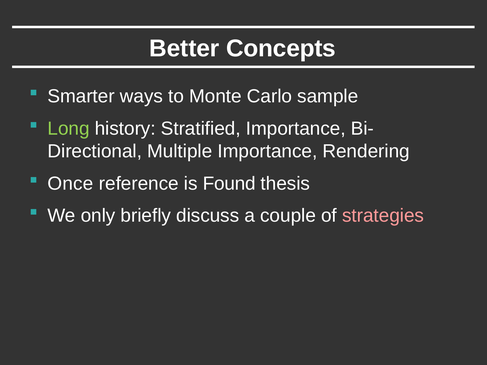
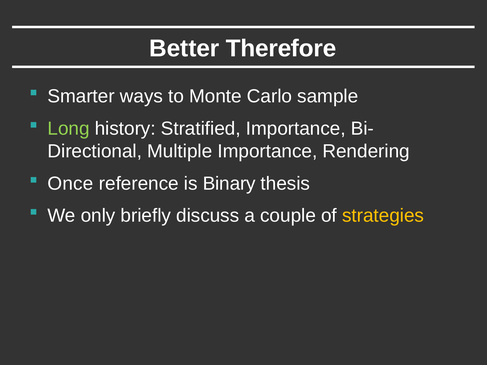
Concepts: Concepts -> Therefore
Found: Found -> Binary
strategies colour: pink -> yellow
